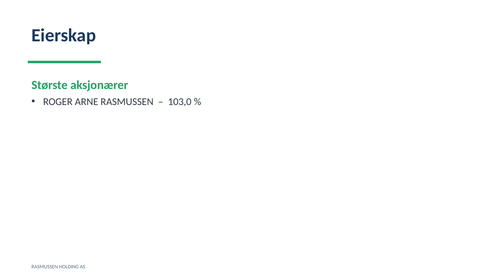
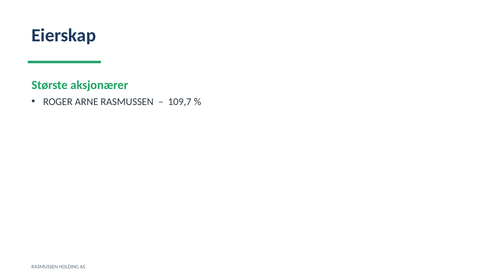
103,0: 103,0 -> 109,7
